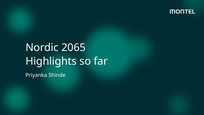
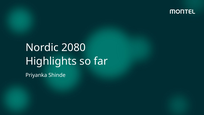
2065: 2065 -> 2080
